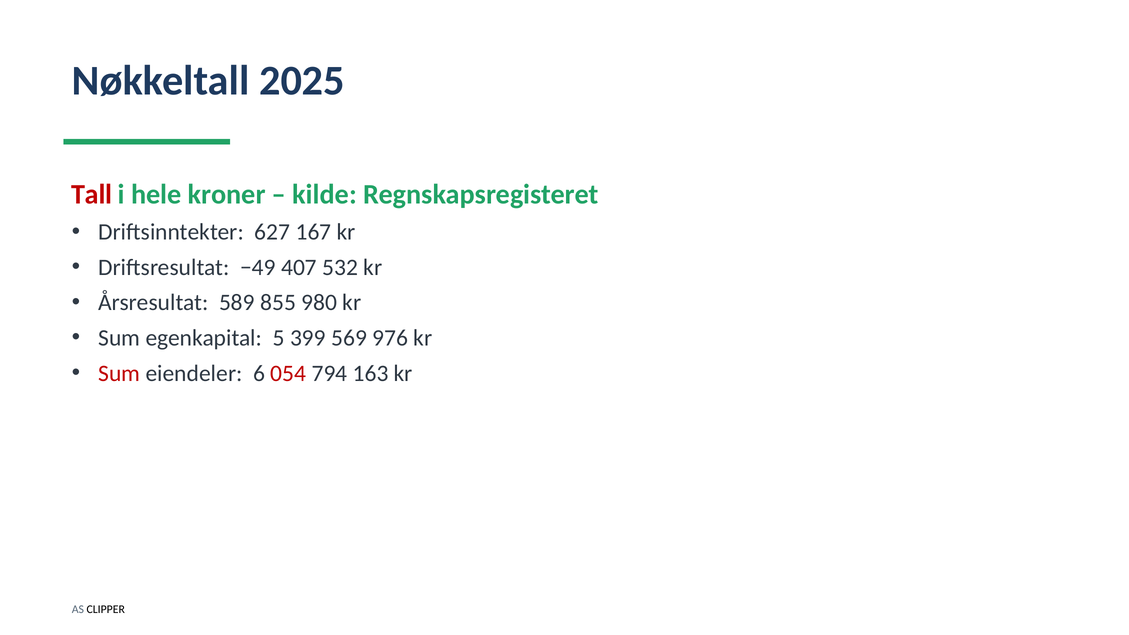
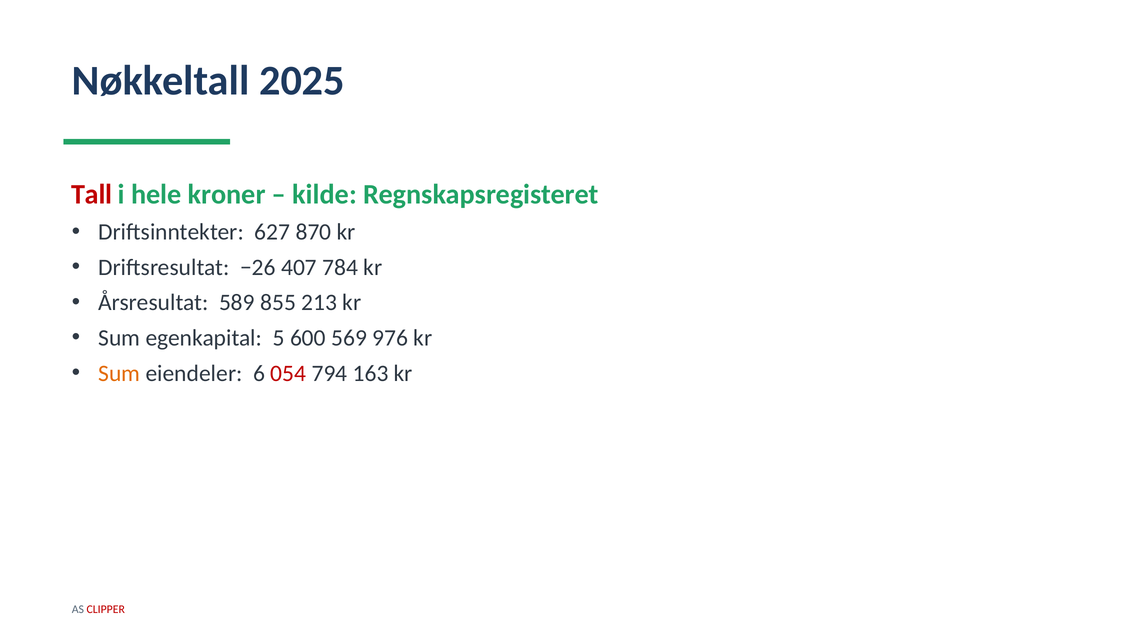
167: 167 -> 870
−49: −49 -> −26
532: 532 -> 784
980: 980 -> 213
399: 399 -> 600
Sum at (119, 373) colour: red -> orange
CLIPPER colour: black -> red
